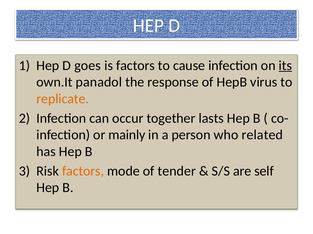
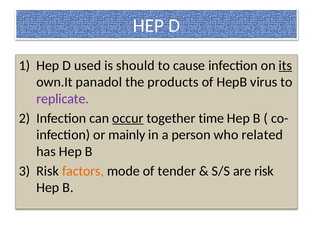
goes: goes -> used
is factors: factors -> should
response: response -> products
replicate colour: orange -> purple
occur underline: none -> present
lasts: lasts -> time
are self: self -> risk
